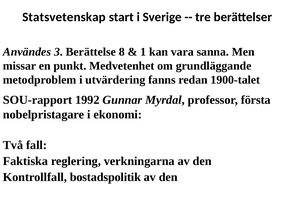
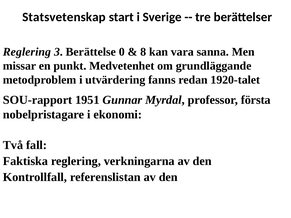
Användes at (27, 52): Användes -> Reglering
8: 8 -> 0
1: 1 -> 8
1900-talet: 1900-talet -> 1920-talet
1992: 1992 -> 1951
bostadspolitik: bostadspolitik -> referenslistan
